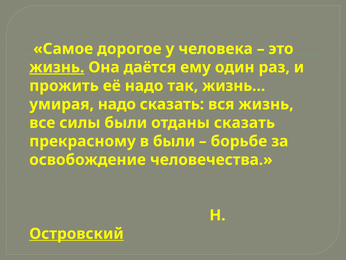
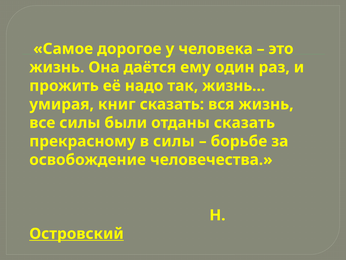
жизнь at (57, 67) underline: present -> none
умирая надо: надо -> книг
в были: были -> силы
